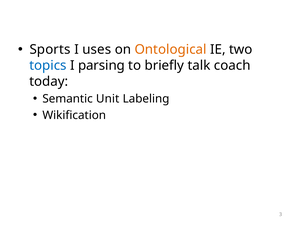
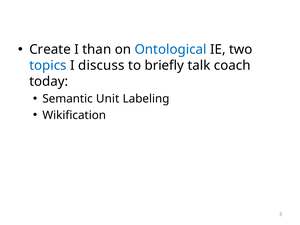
Sports: Sports -> Create
uses: uses -> than
Ontological colour: orange -> blue
parsing: parsing -> discuss
